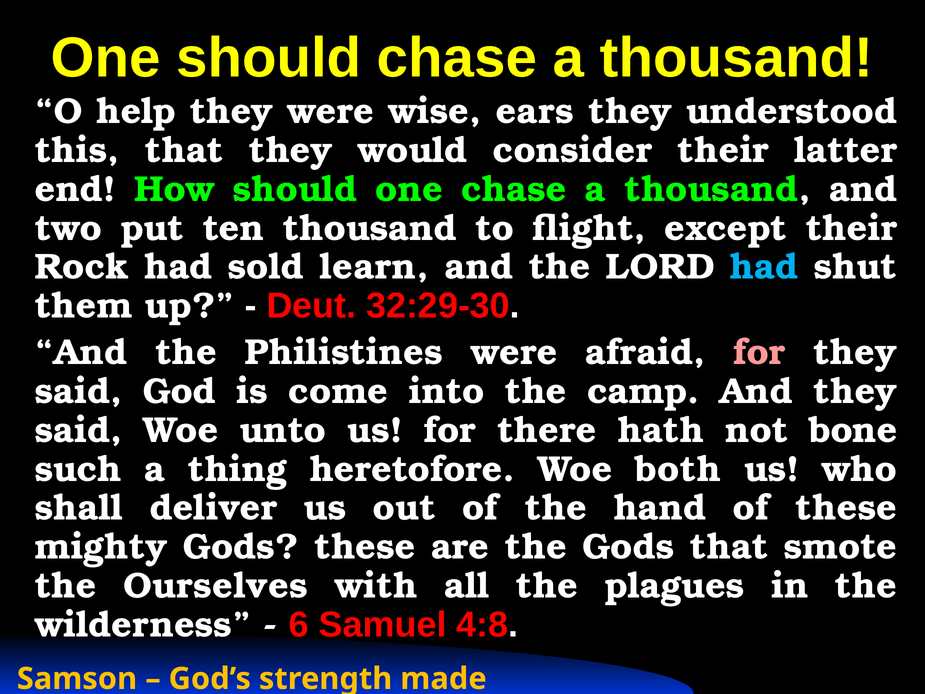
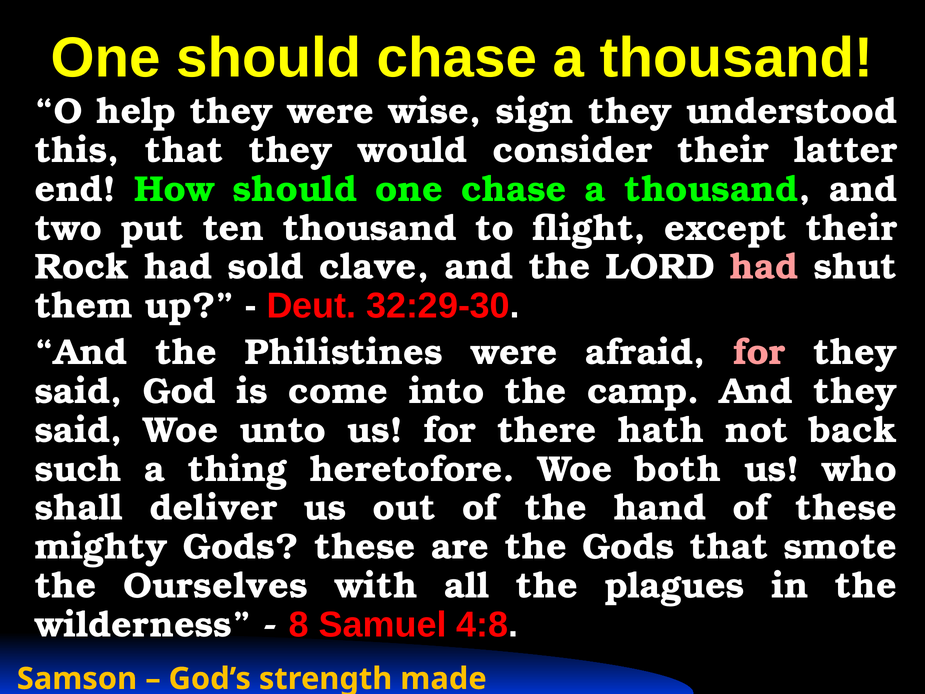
ears: ears -> sign
learn: learn -> clave
had at (764, 267) colour: light blue -> pink
bone: bone -> back
6: 6 -> 8
